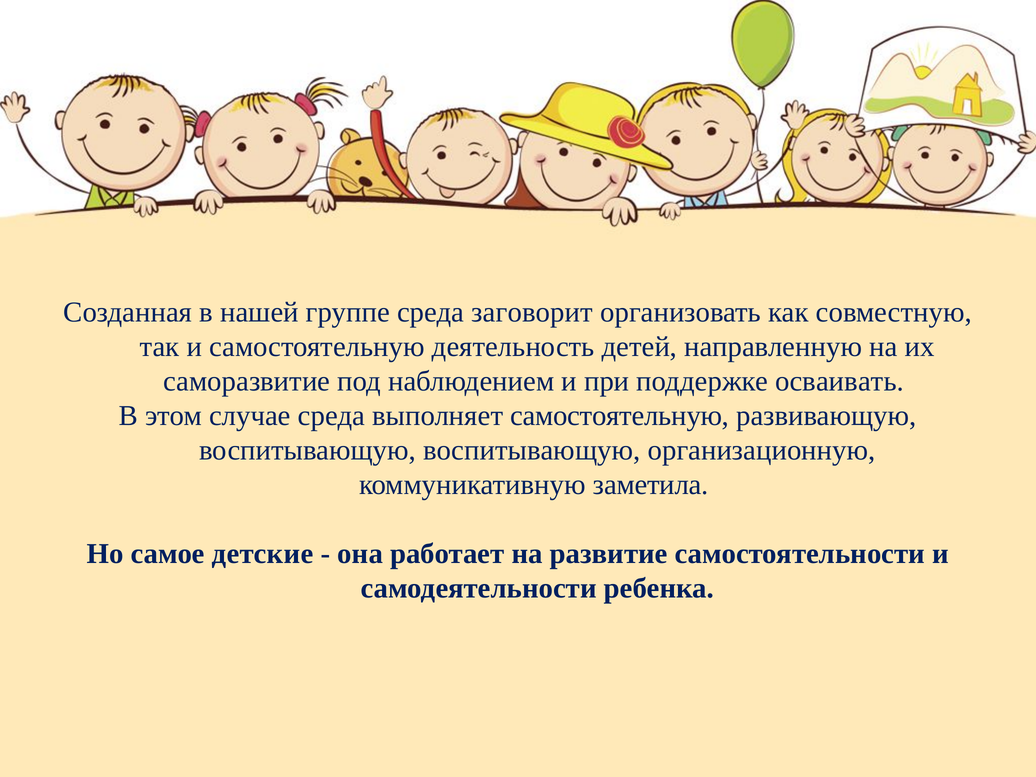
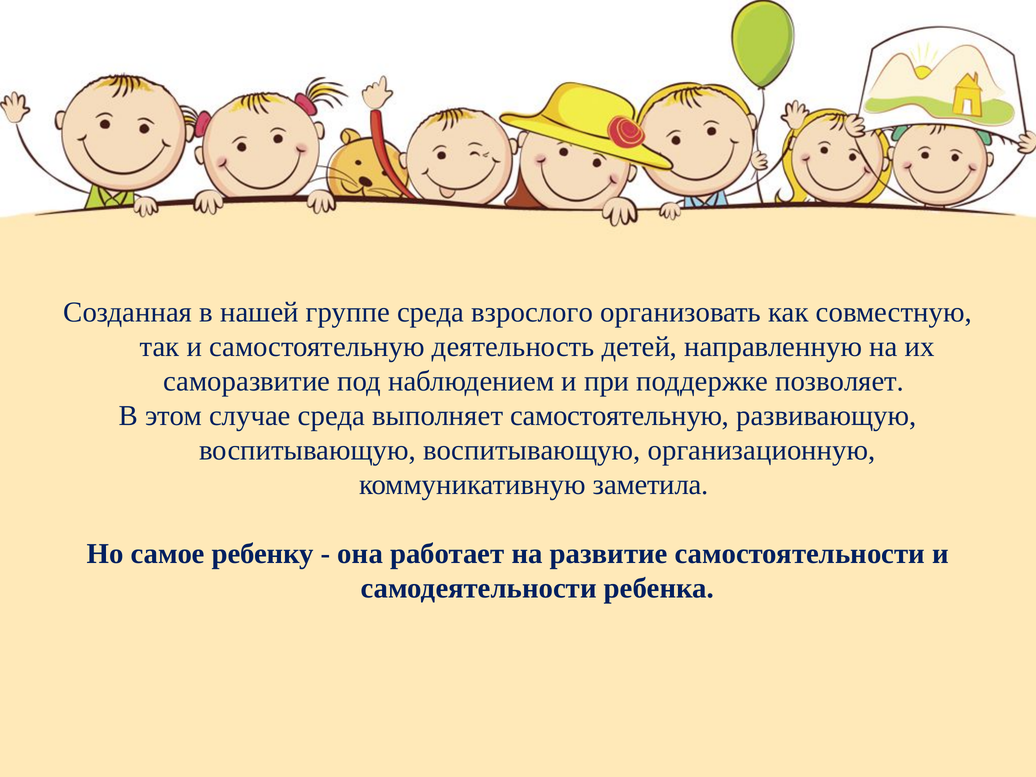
заговорит: заговорит -> взрослого
осваивать: осваивать -> позволяет
детские: детские -> ребенку
